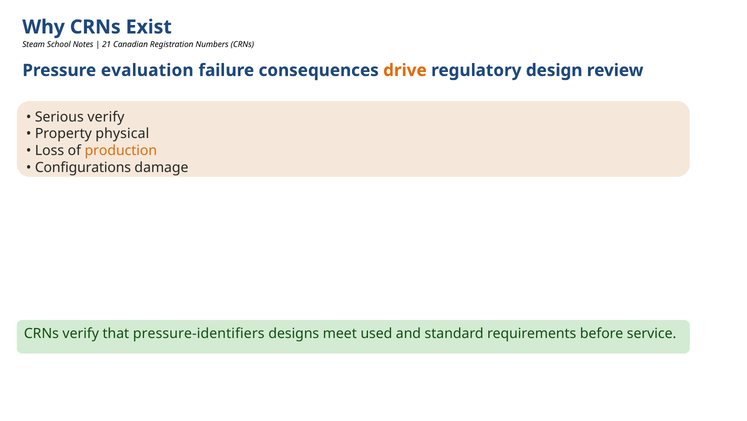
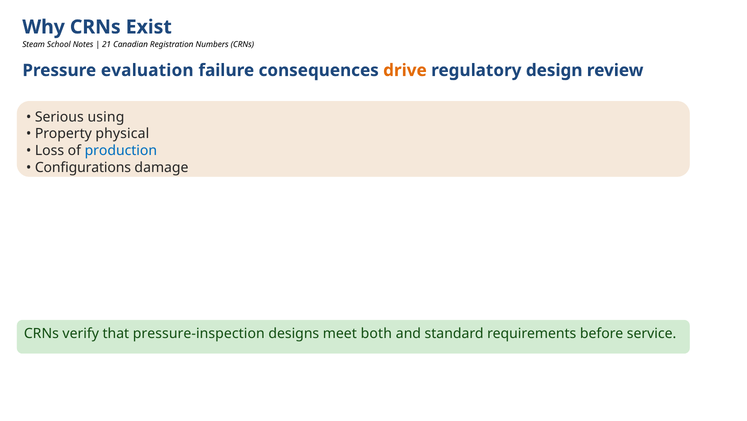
Serious verify: verify -> using
production colour: orange -> blue
pressure-identifiers: pressure-identifiers -> pressure-inspection
used: used -> both
